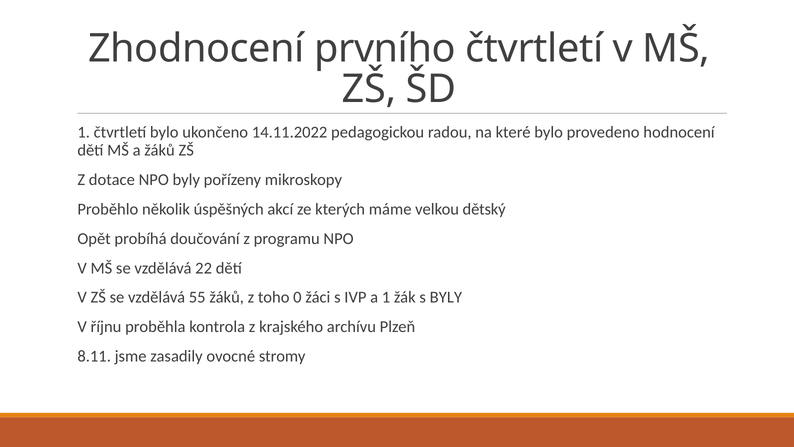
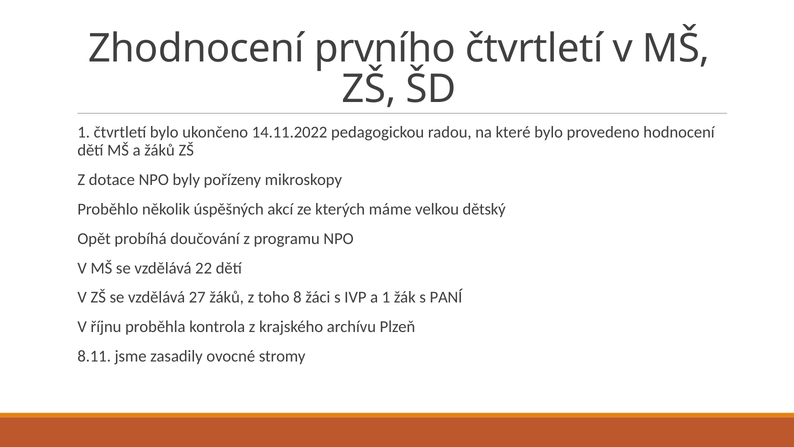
55: 55 -> 27
0: 0 -> 8
s BYLY: BYLY -> PANÍ
